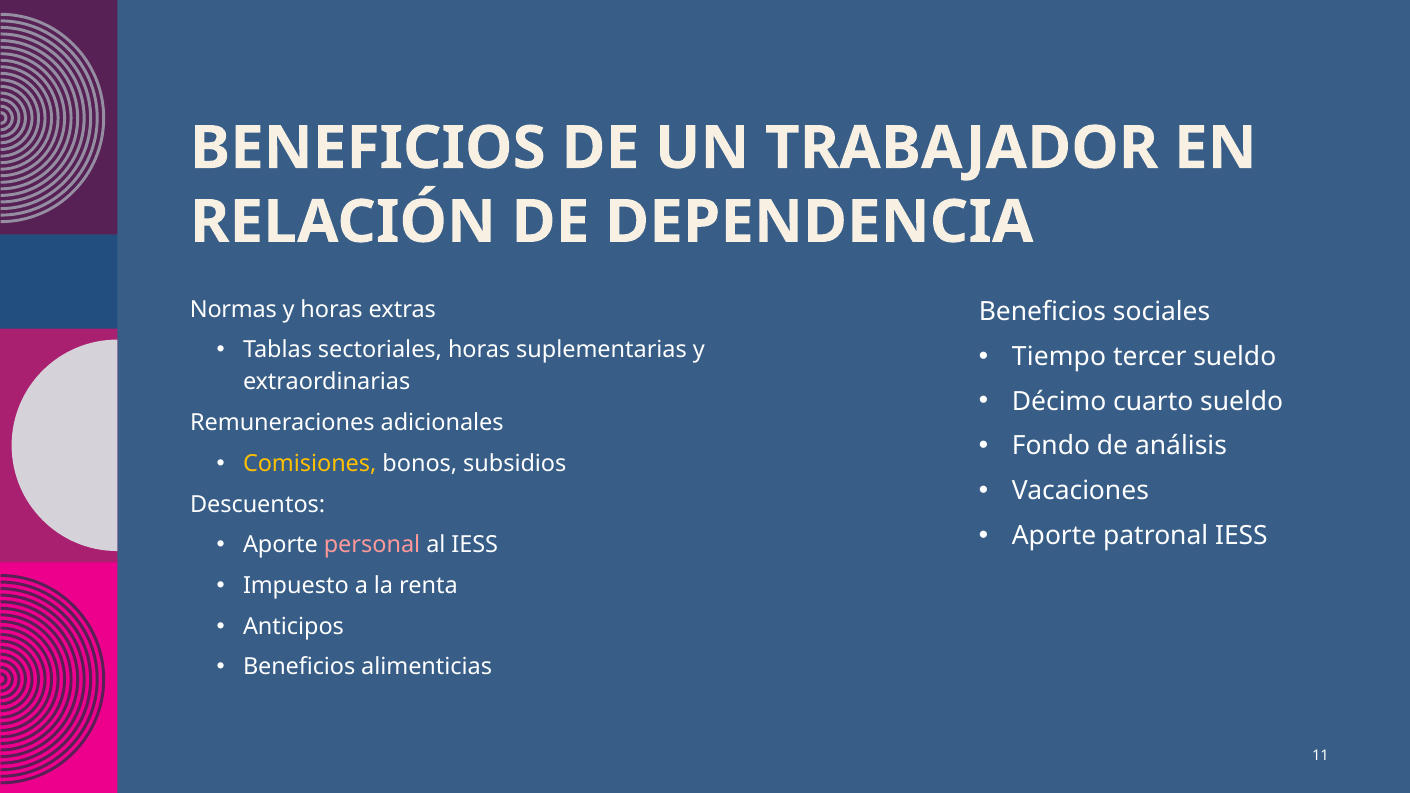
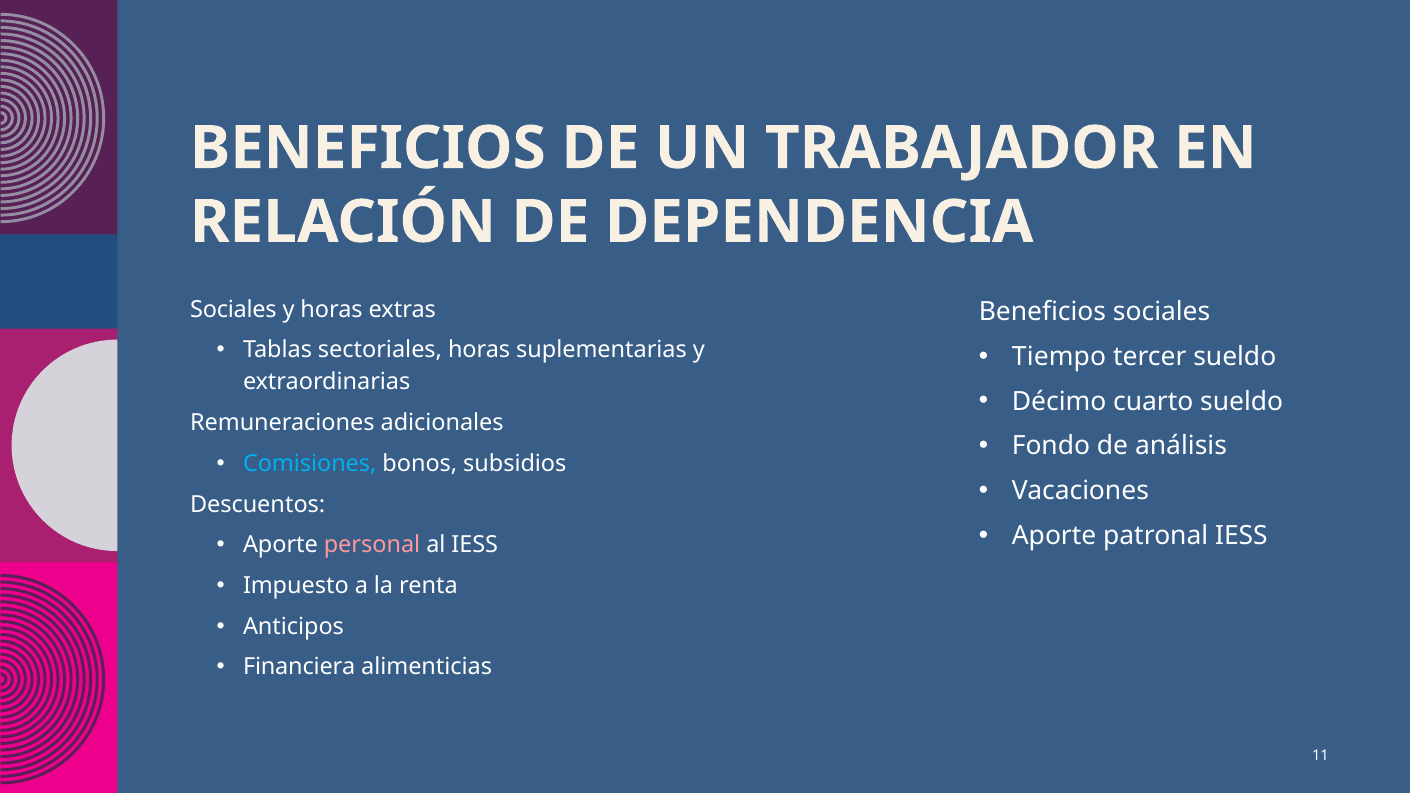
Normas at (233, 310): Normas -> Sociales
Comisiones colour: yellow -> light blue
Beneficios at (299, 667): Beneficios -> Financiera
